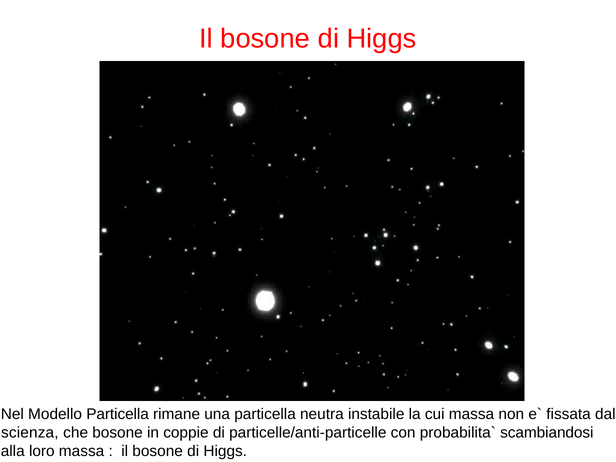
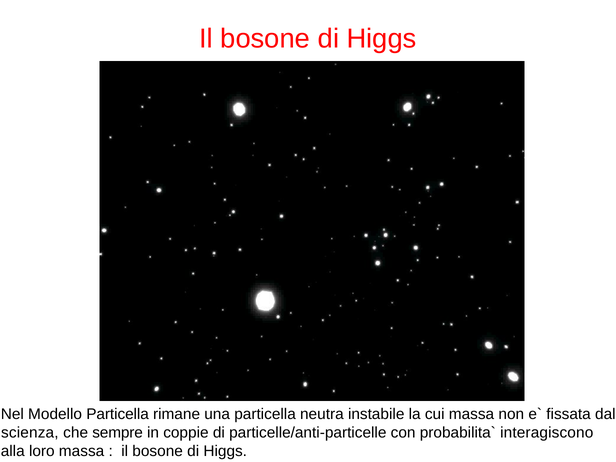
che bosone: bosone -> sempre
scambiandosi: scambiandosi -> interagiscono
